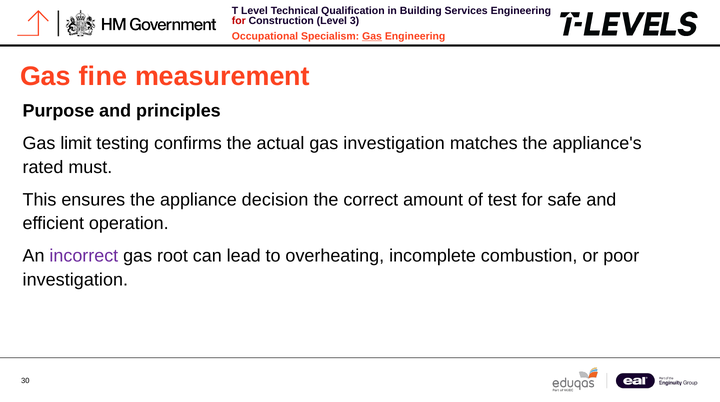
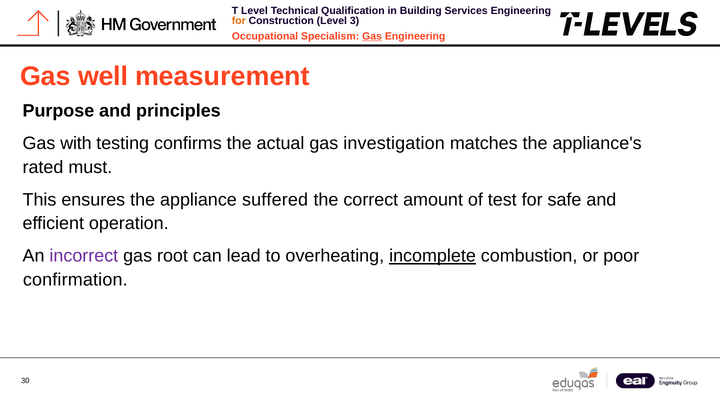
for at (239, 21) colour: red -> orange
fine: fine -> well
limit: limit -> with
decision: decision -> suffered
incomplete underline: none -> present
investigation at (75, 280): investigation -> confirmation
